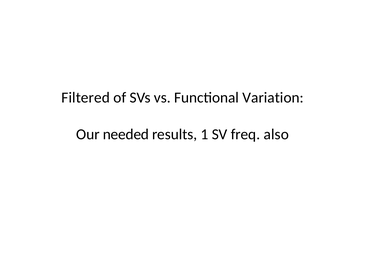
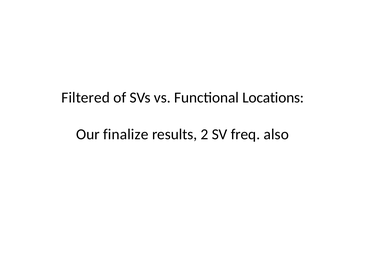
Variation: Variation -> Locations
needed: needed -> finalize
1: 1 -> 2
